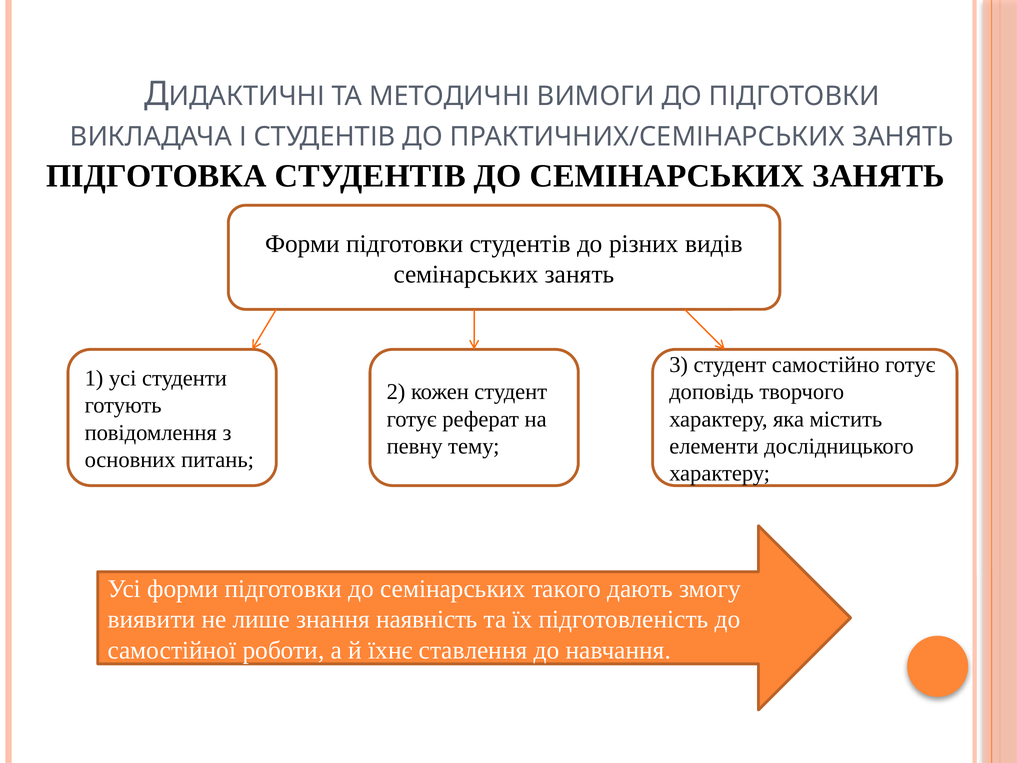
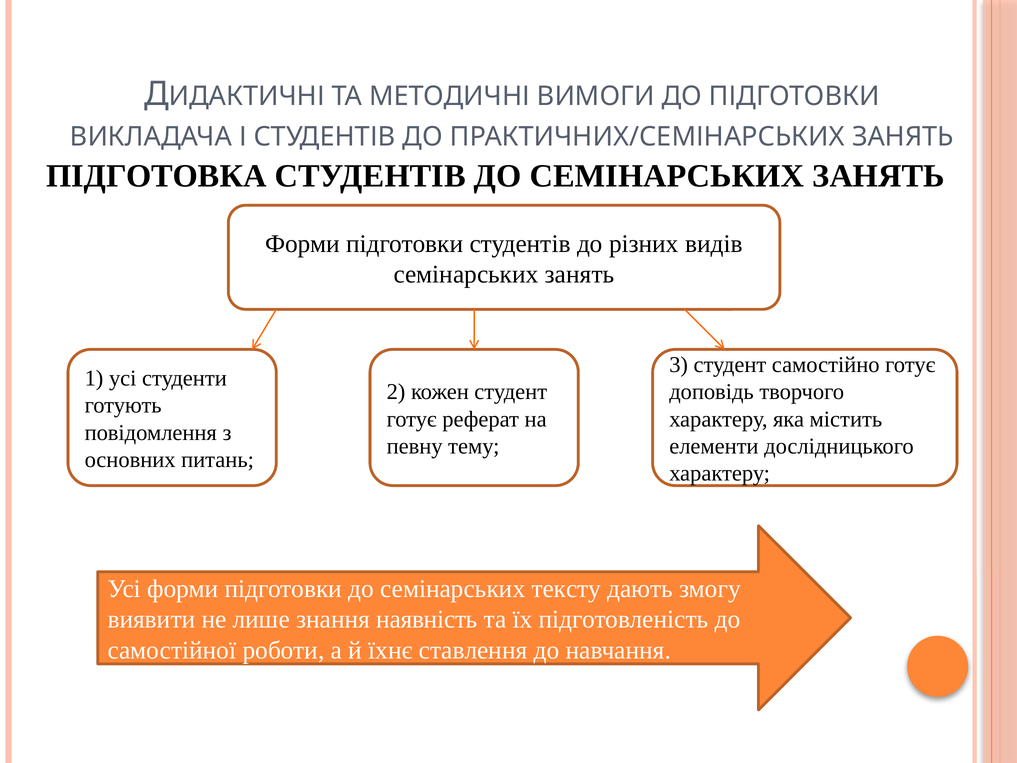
такого: такого -> тексту
